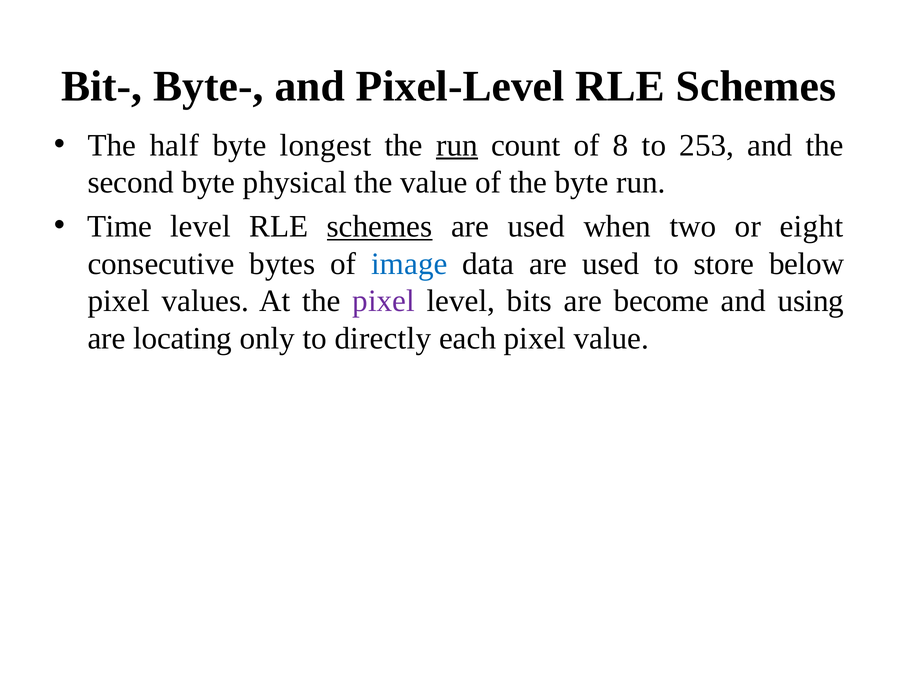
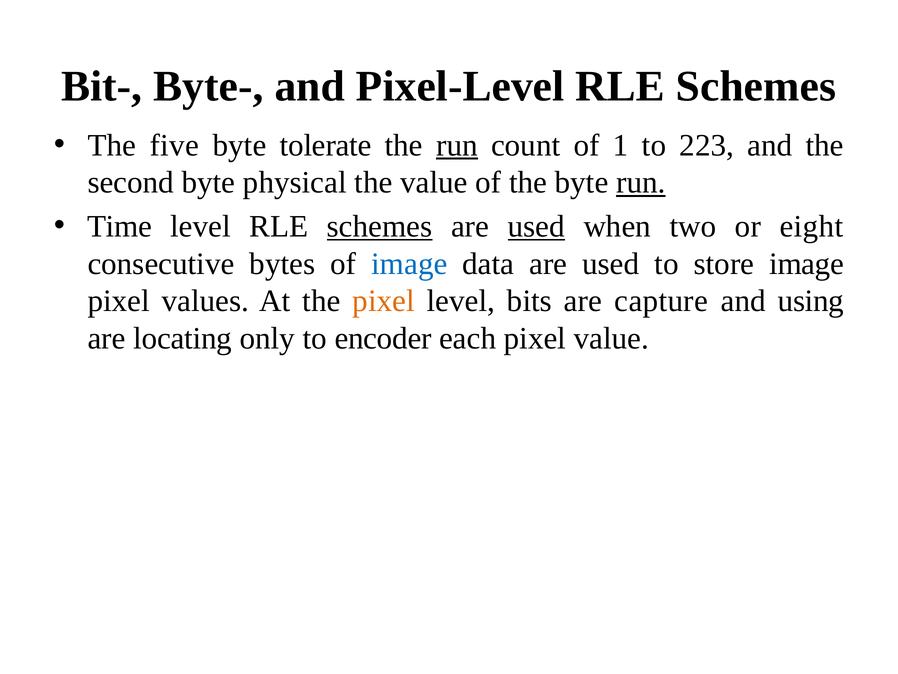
half: half -> five
longest: longest -> tolerate
8: 8 -> 1
253: 253 -> 223
run at (641, 183) underline: none -> present
used at (536, 226) underline: none -> present
store below: below -> image
pixel at (384, 301) colour: purple -> orange
become: become -> capture
directly: directly -> encoder
